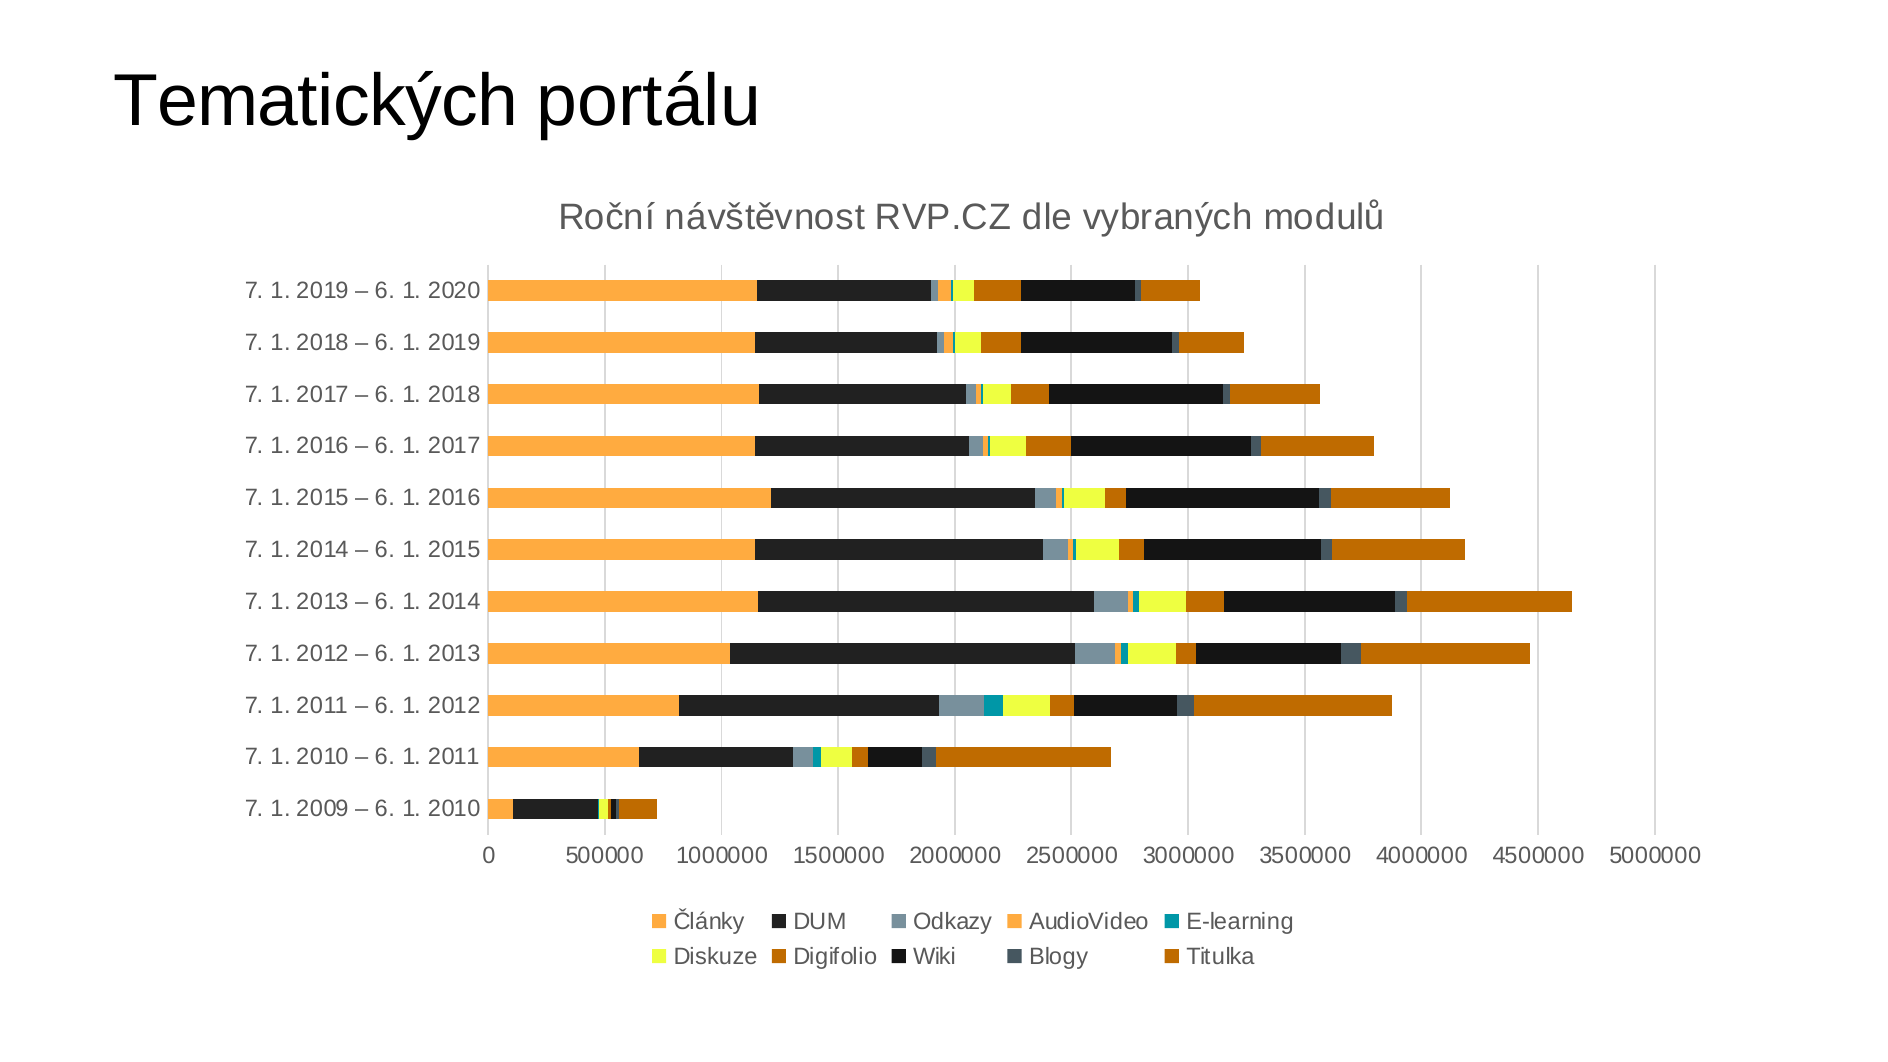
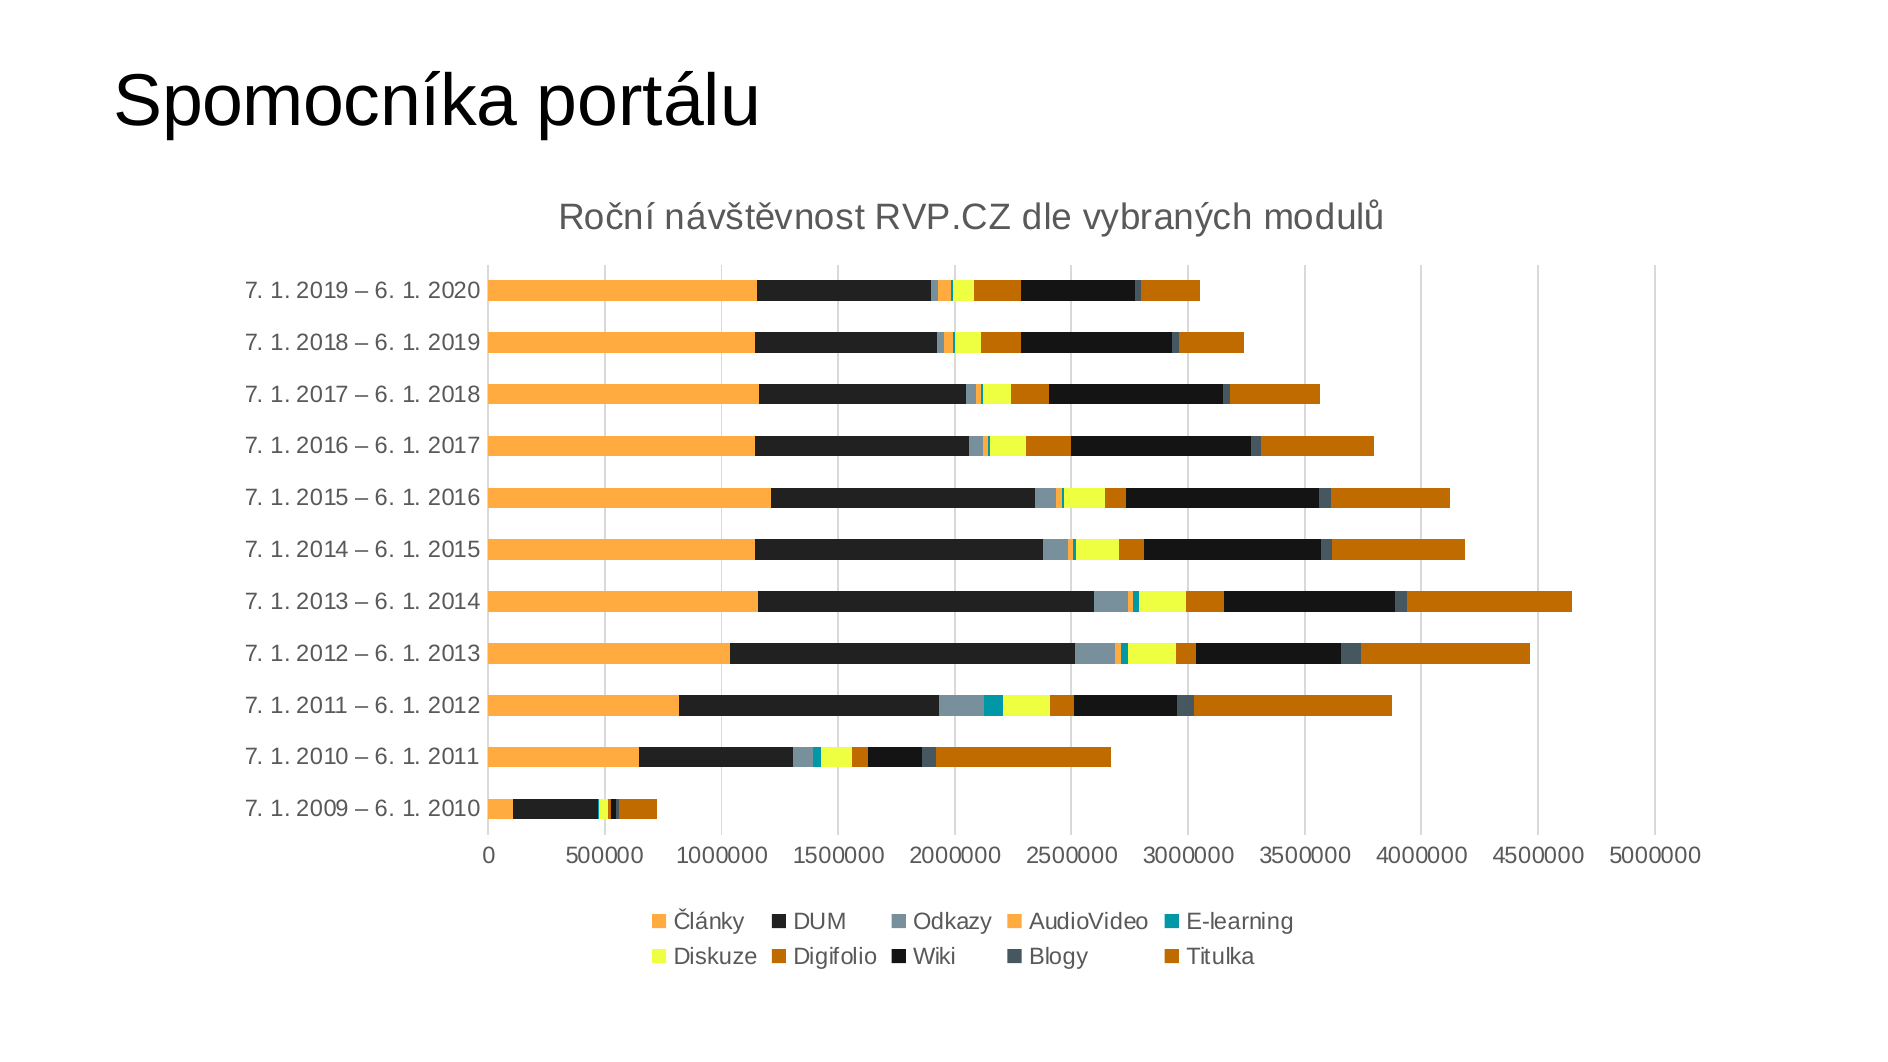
Tematických: Tematických -> Spomocníka
